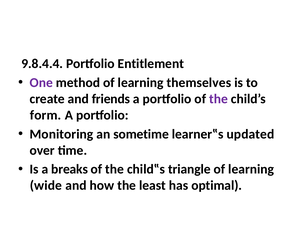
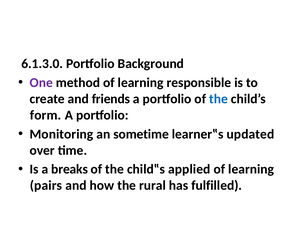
9.8.4.4: 9.8.4.4 -> 6.1.3.0
Entitlement: Entitlement -> Background
themselves: themselves -> responsible
the at (218, 99) colour: purple -> blue
triangle: triangle -> applied
wide: wide -> pairs
least: least -> rural
optimal: optimal -> fulfilled
